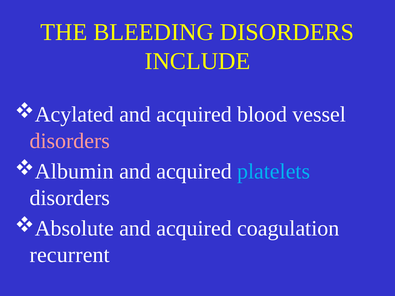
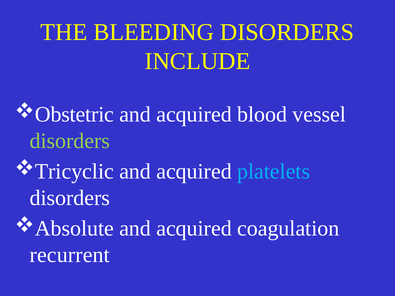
Acylated: Acylated -> Obstetric
disorders at (70, 141) colour: pink -> light green
Albumin: Albumin -> Tricyclic
